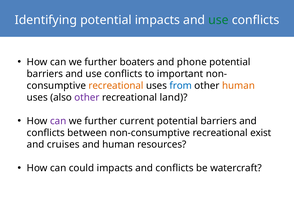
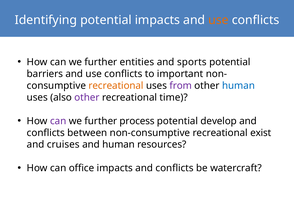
use at (218, 20) colour: green -> orange
boaters: boaters -> entities
phone: phone -> sports
from colour: blue -> purple
human at (238, 85) colour: orange -> blue
land: land -> time
current: current -> process
barriers at (219, 121): barriers -> develop
could: could -> office
